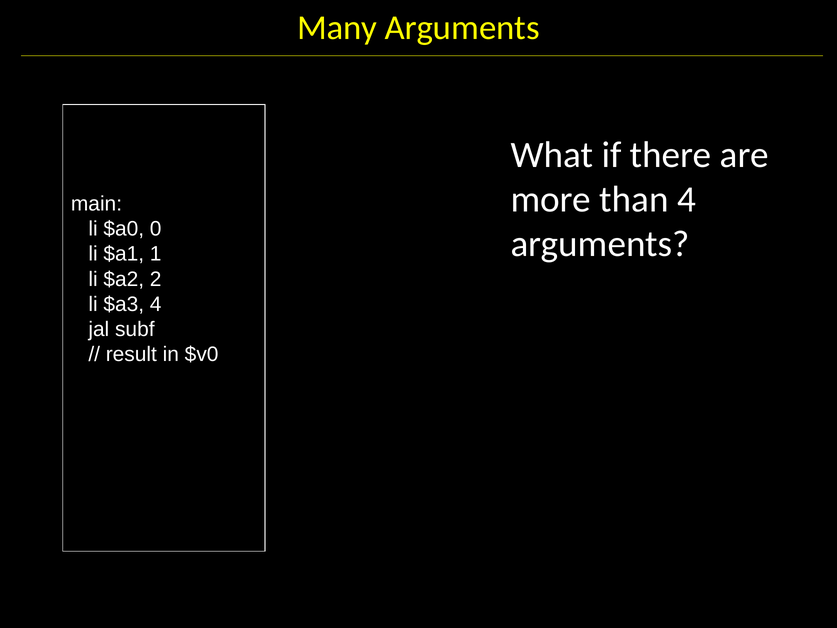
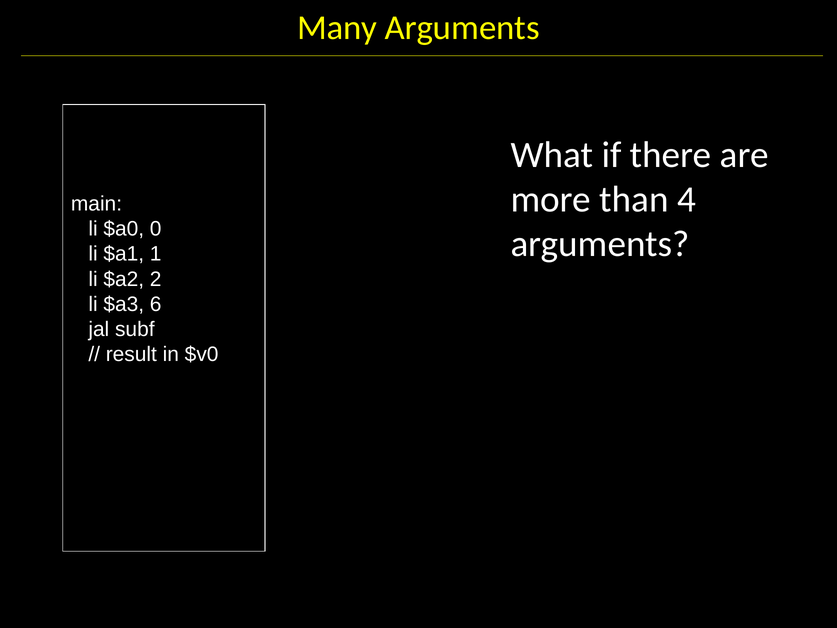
$a3 4: 4 -> 6
